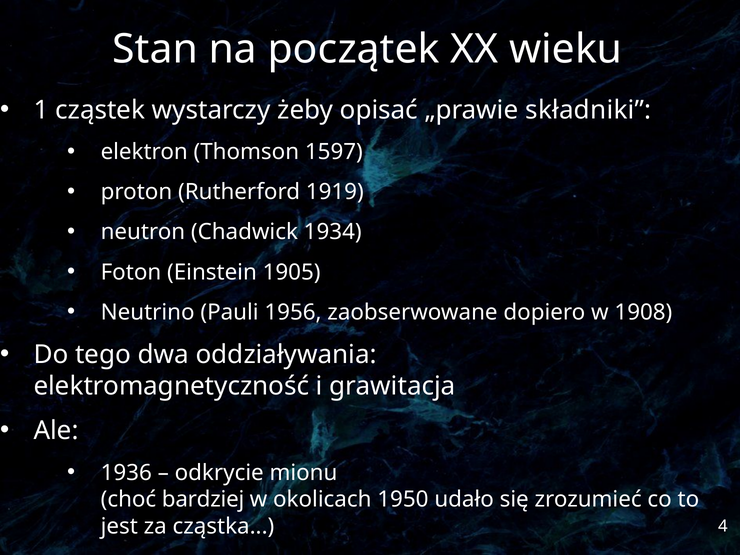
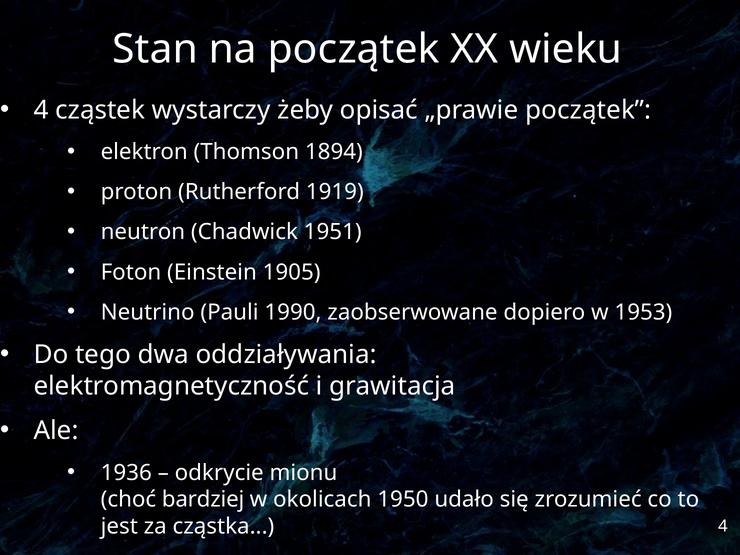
1 at (41, 110): 1 -> 4
„prawie składniki: składniki -> początek
1597: 1597 -> 1894
1934: 1934 -> 1951
1956: 1956 -> 1990
1908: 1908 -> 1953
